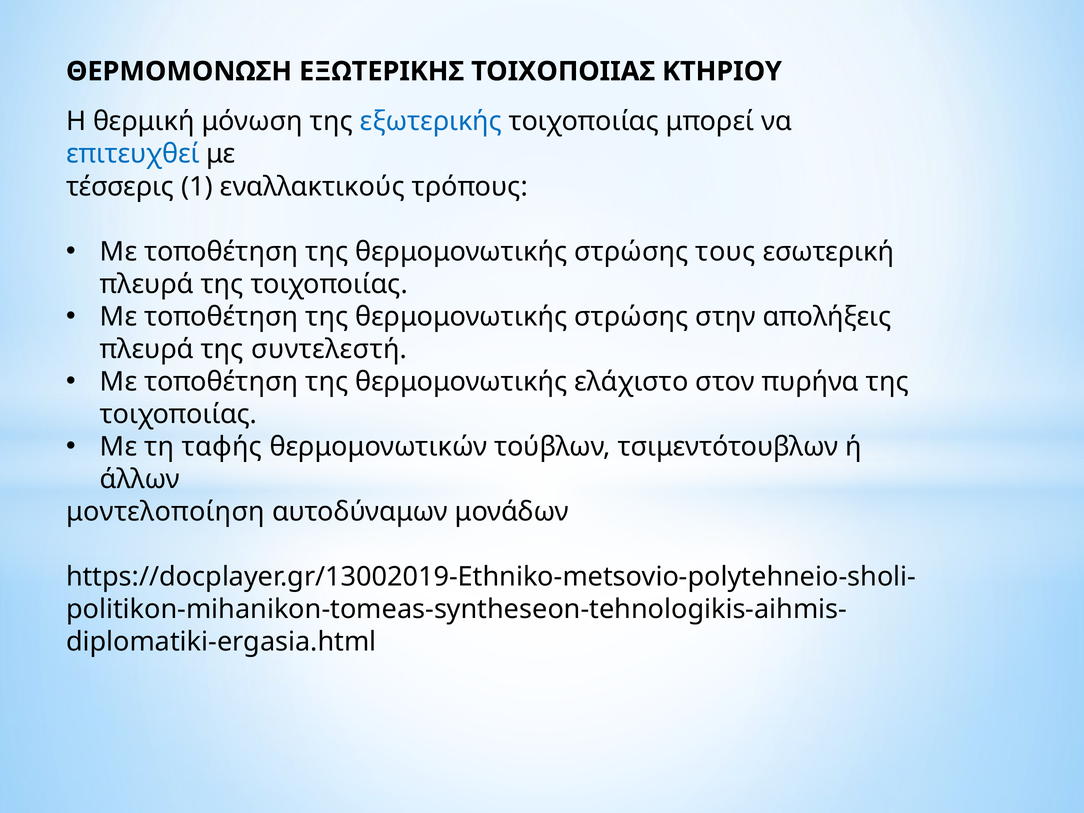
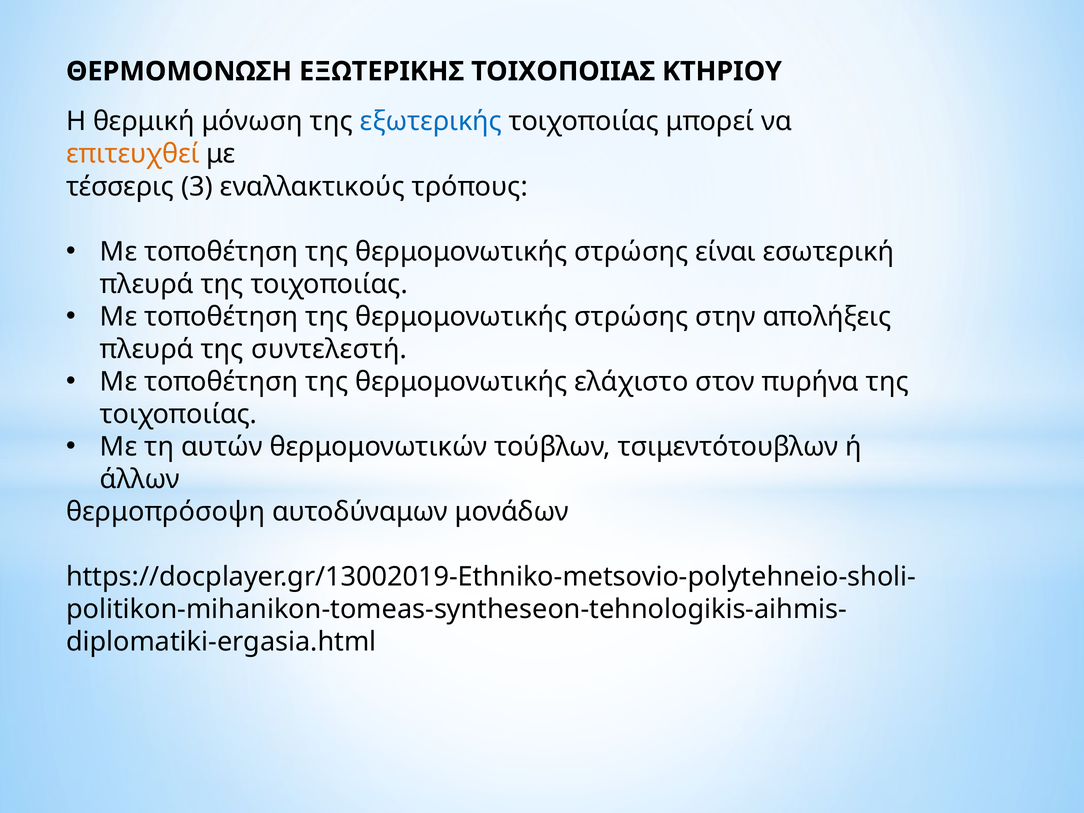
επιτευχθεί colour: blue -> orange
1: 1 -> 3
τους: τους -> είναι
ταφής: ταφής -> αυτών
μοντελοποίηση: μοντελοποίηση -> θερμοπρόσοψη
